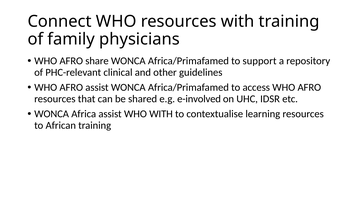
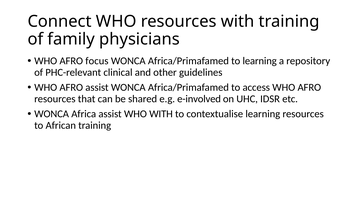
share: share -> focus
to support: support -> learning
